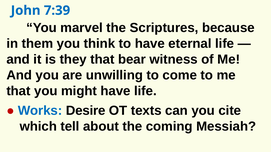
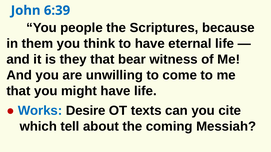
7:39: 7:39 -> 6:39
marvel: marvel -> people
